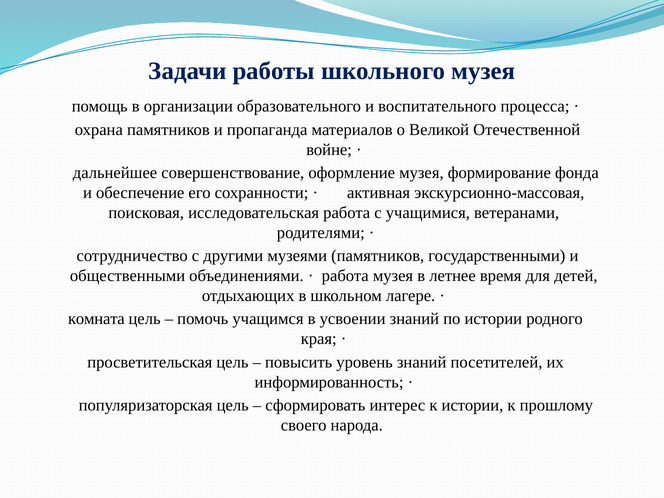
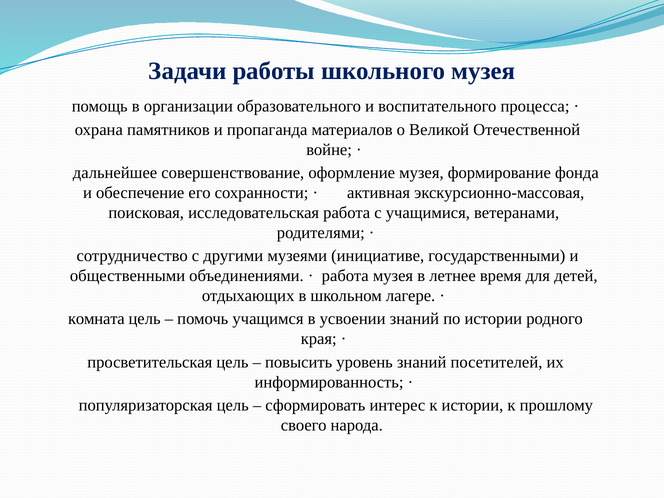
музеями памятников: памятников -> инициативе
